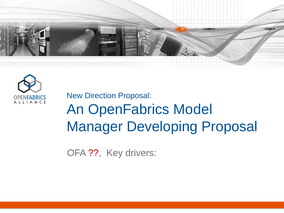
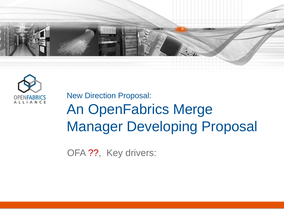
Model: Model -> Merge
